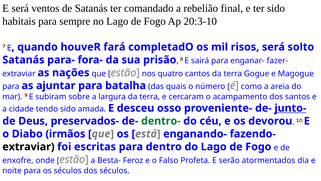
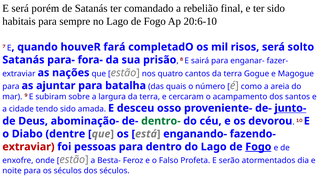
ventos: ventos -> porém
20:3-10: 20:3-10 -> 20:6-10
preservados-: preservados- -> abominação-
irmãos: irmãos -> dentre
extraviar at (28, 146) colour: black -> red
escritas: escritas -> pessoas
Fogo at (258, 146) underline: none -> present
